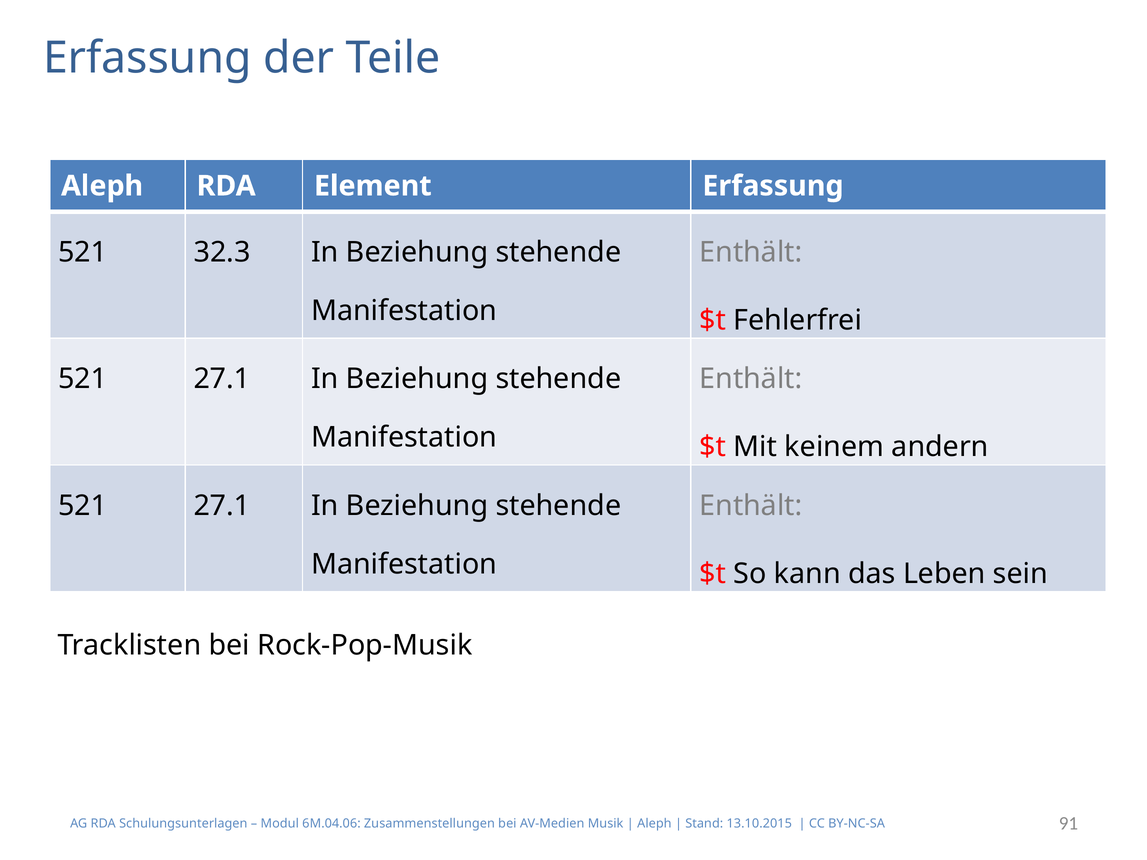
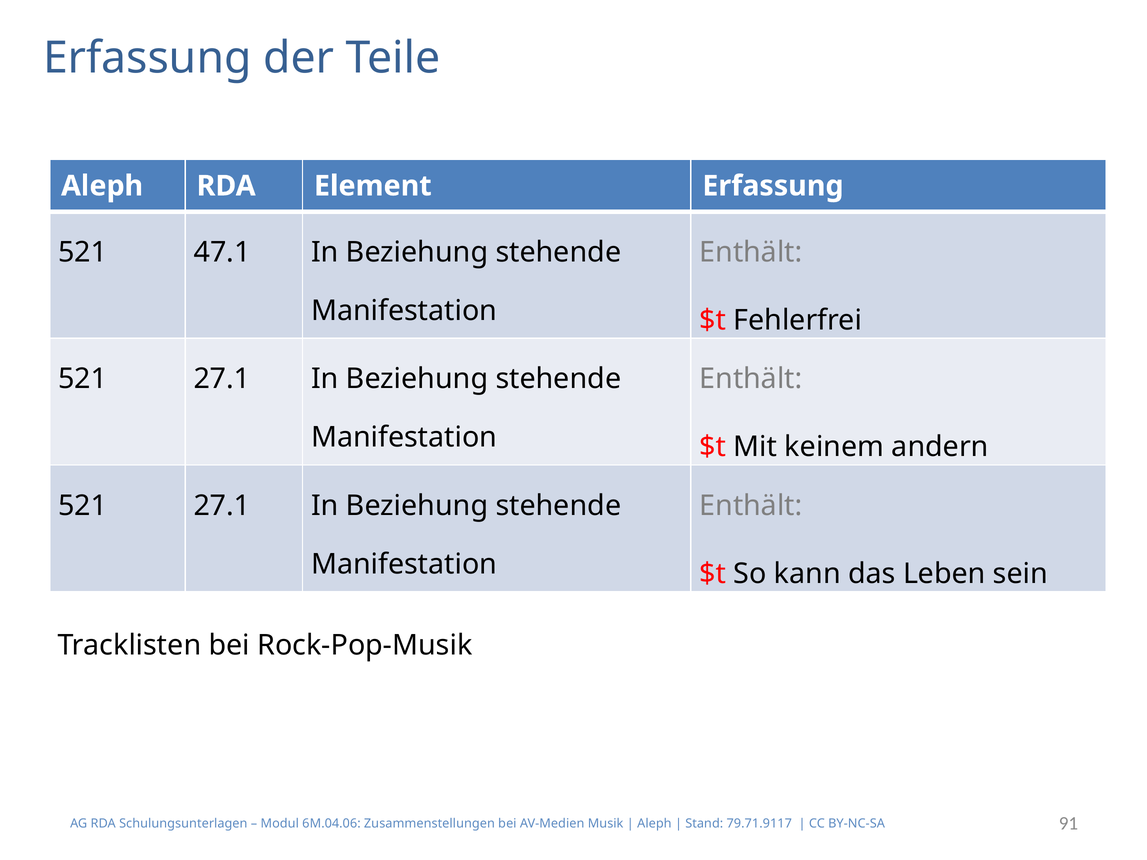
32.3: 32.3 -> 47.1
13.10.2015: 13.10.2015 -> 79.71.9117
